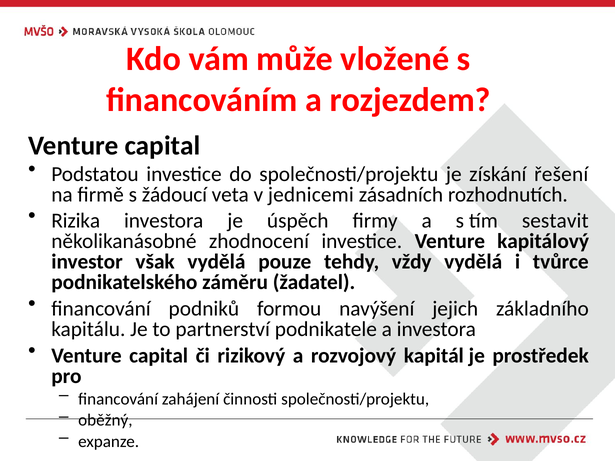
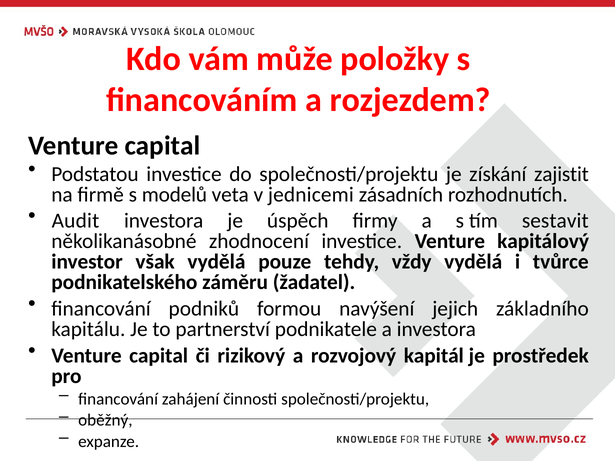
vložené: vložené -> položky
řešení: řešení -> zajistit
žádoucí: žádoucí -> modelů
Rizika: Rizika -> Audit
